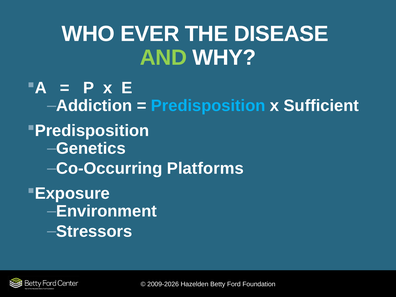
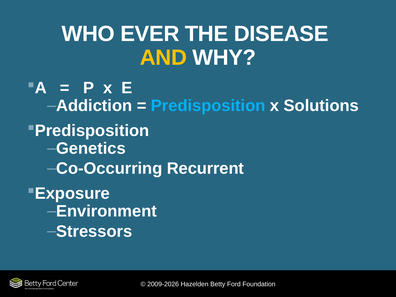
AND colour: light green -> yellow
Sufficient: Sufficient -> Solutions
Platforms: Platforms -> Recurrent
